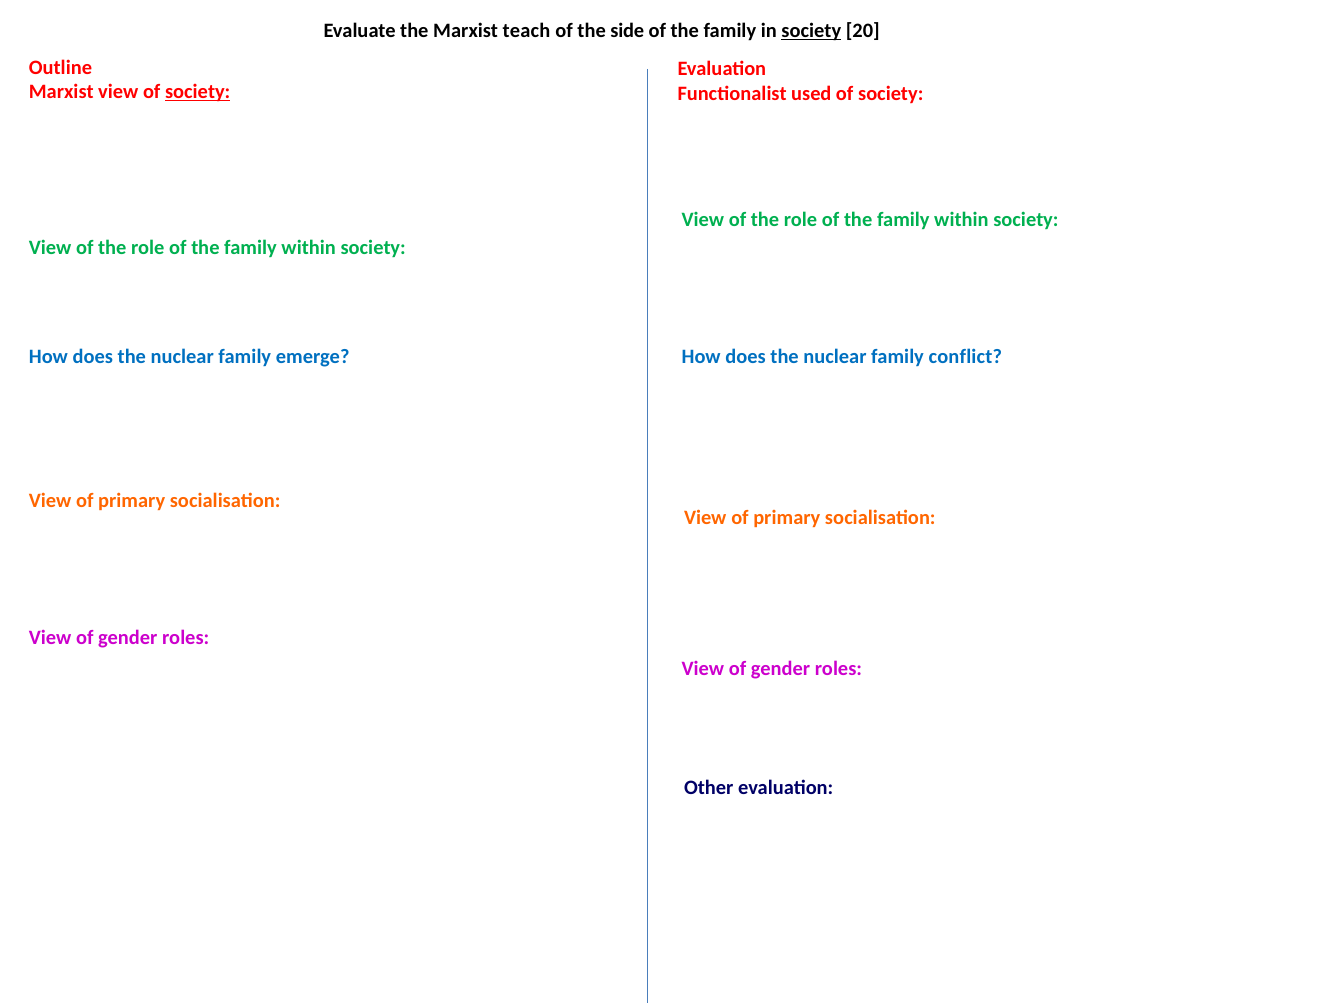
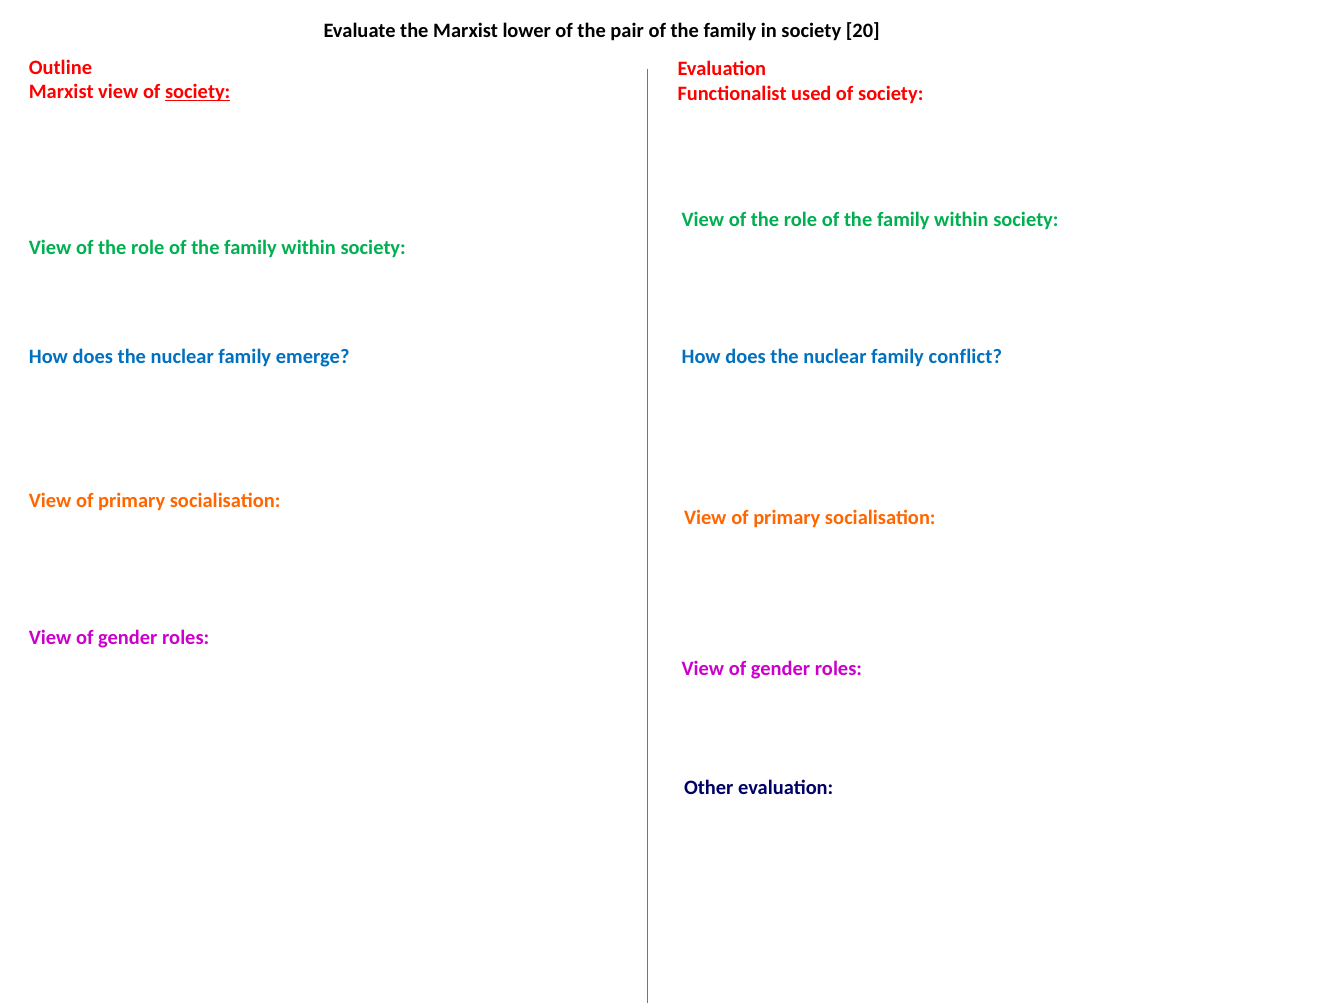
teach: teach -> lower
side: side -> pair
society at (811, 31) underline: present -> none
